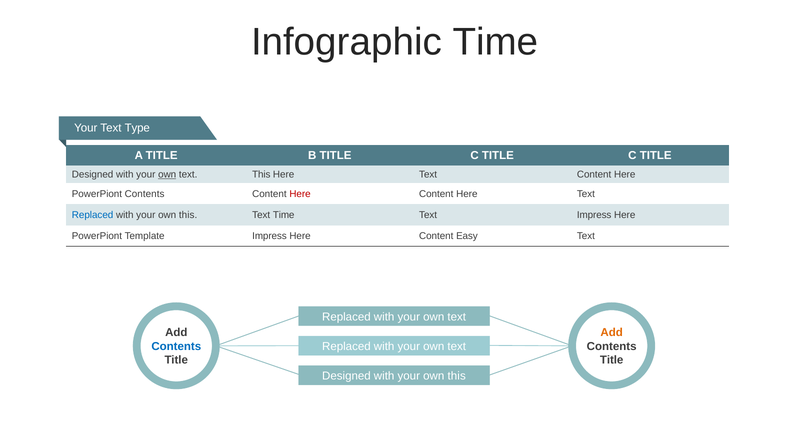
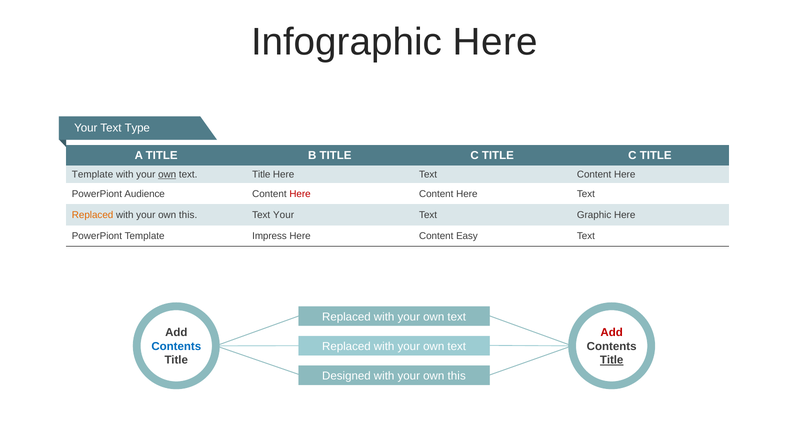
Infographic Time: Time -> Here
Designed at (93, 175): Designed -> Template
text This: This -> Title
PowerPiont Contents: Contents -> Audience
Replaced at (93, 215) colour: blue -> orange
Time at (284, 215): Time -> Your
Text Impress: Impress -> Graphic
Add at (612, 333) colour: orange -> red
Title at (612, 360) underline: none -> present
